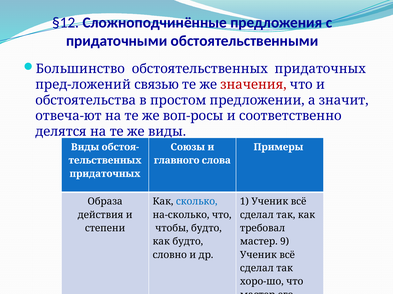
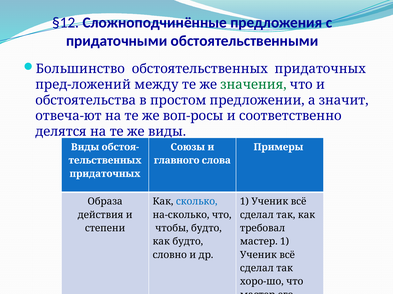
связью: связью -> между
значения colour: red -> green
мастер 9: 9 -> 1
